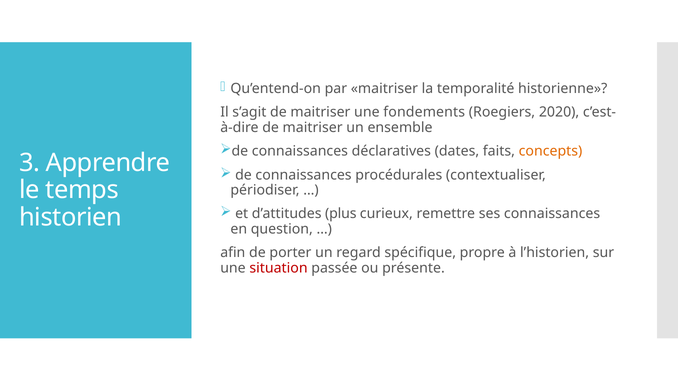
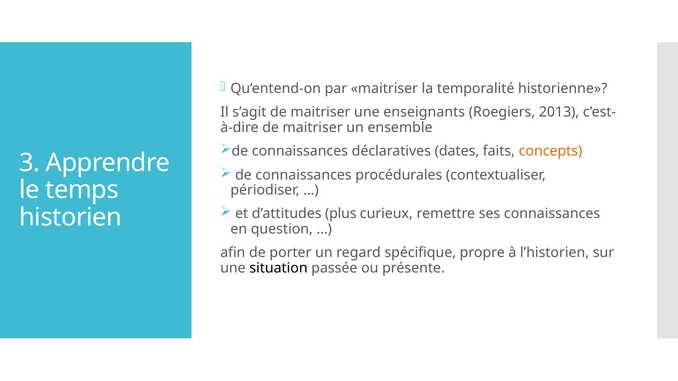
fondements: fondements -> enseignants
2020: 2020 -> 2013
situation colour: red -> black
